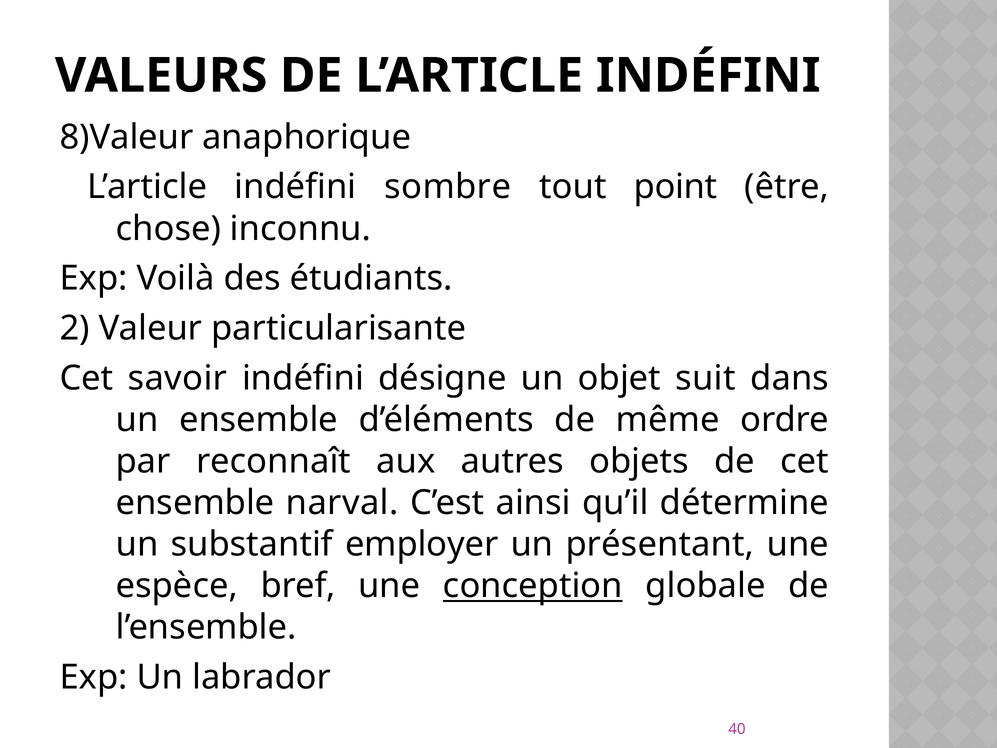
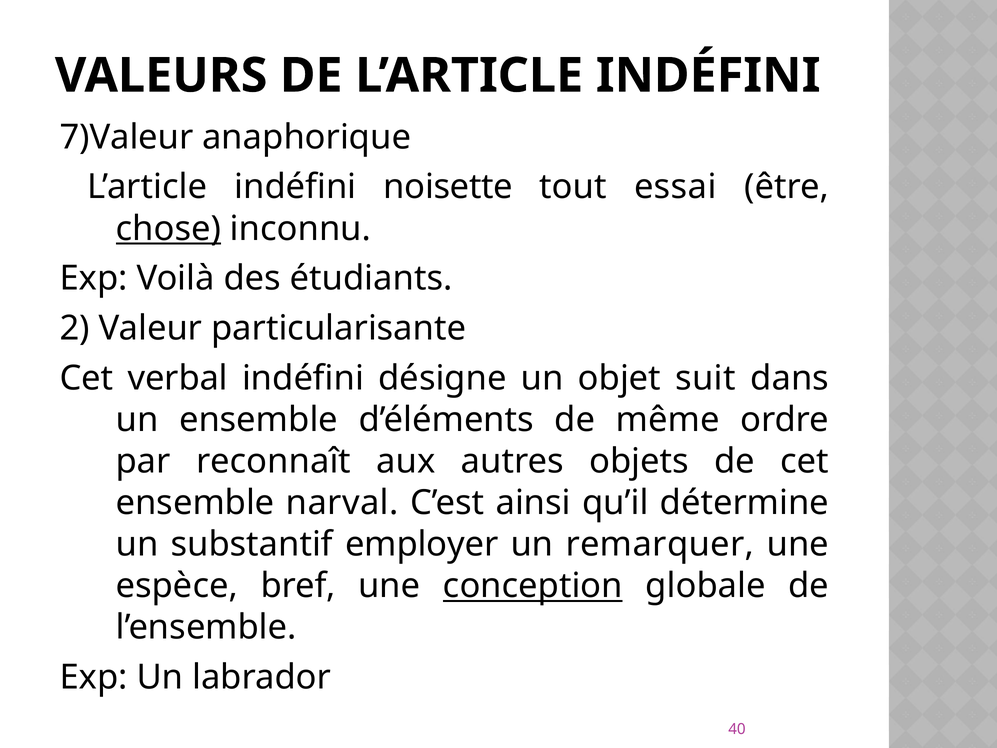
8)Valeur: 8)Valeur -> 7)Valeur
sombre: sombre -> noisette
point: point -> essai
chose underline: none -> present
savoir: savoir -> verbal
présentant: présentant -> remarquer
